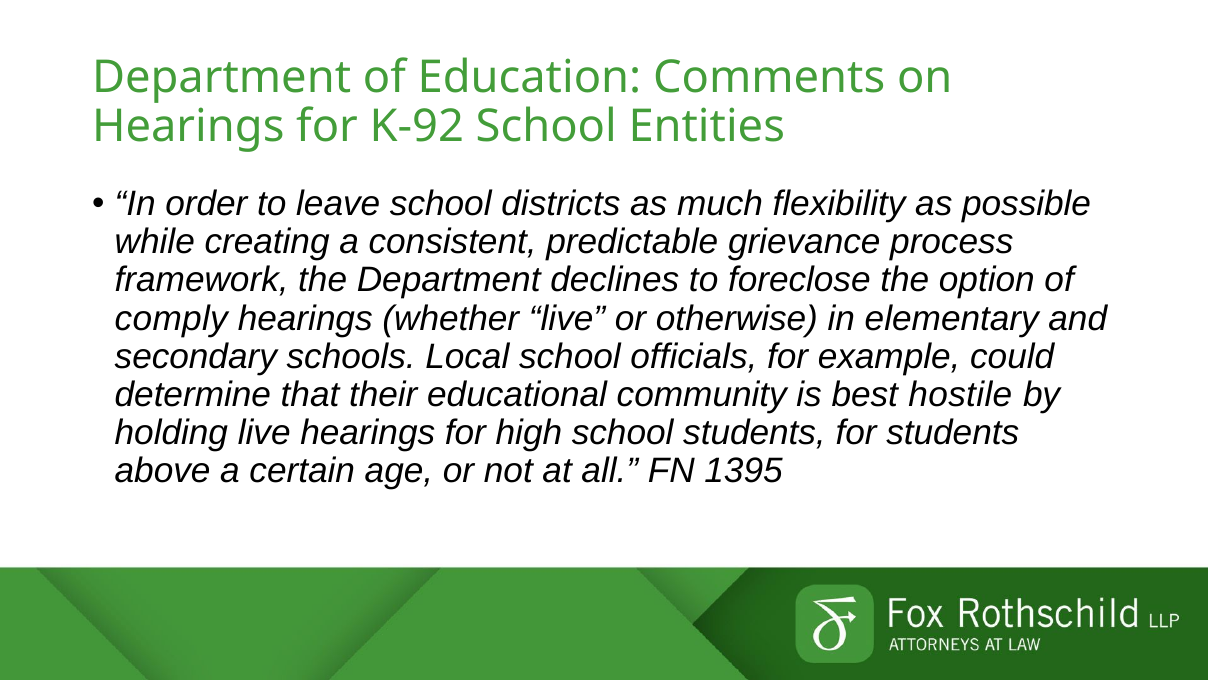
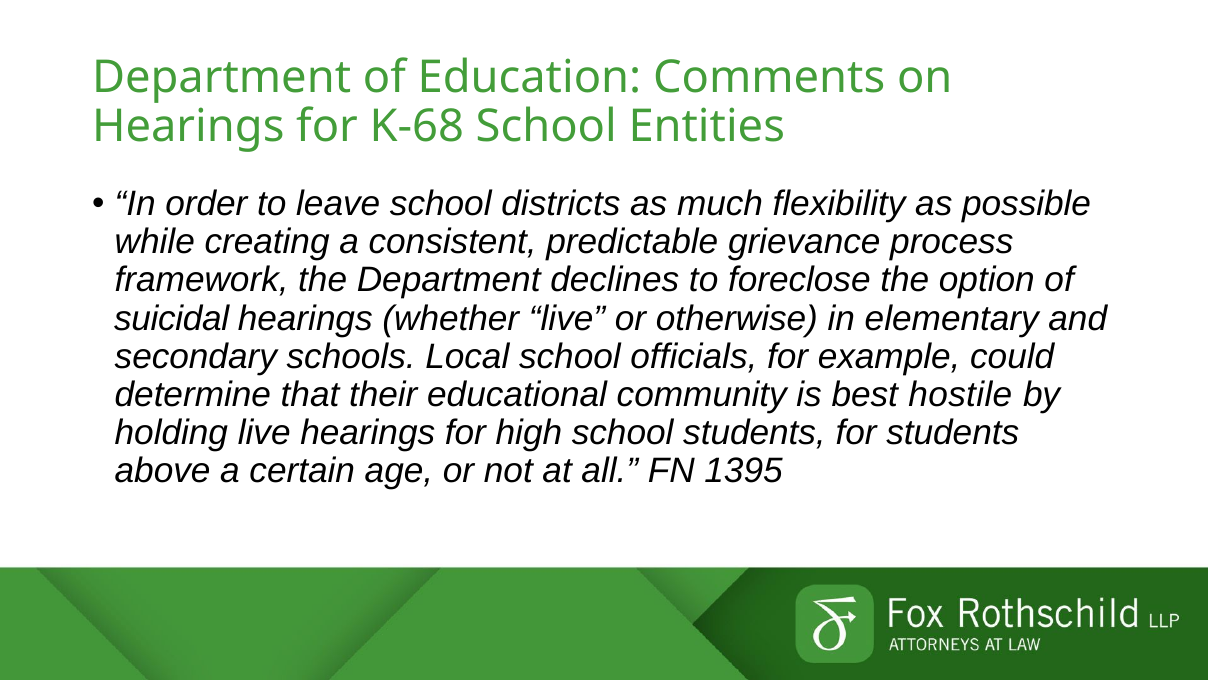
K-92: K-92 -> K-68
comply: comply -> suicidal
